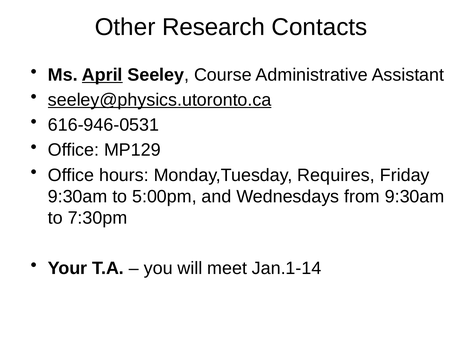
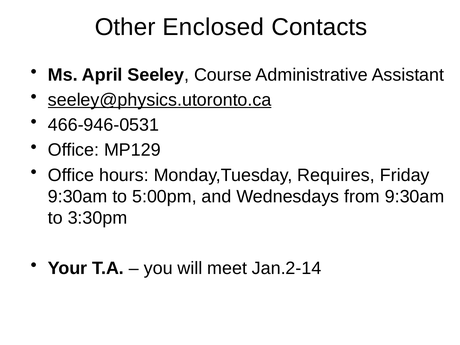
Research: Research -> Enclosed
April underline: present -> none
616-946-0531: 616-946-0531 -> 466-946-0531
7:30pm: 7:30pm -> 3:30pm
Jan.1-14: Jan.1-14 -> Jan.2-14
